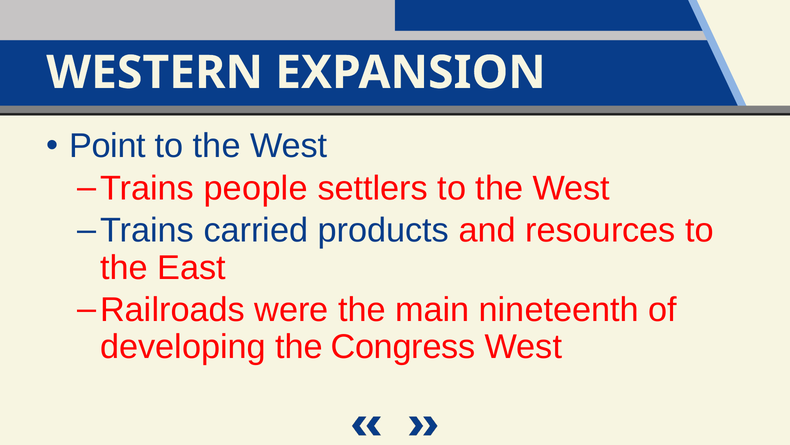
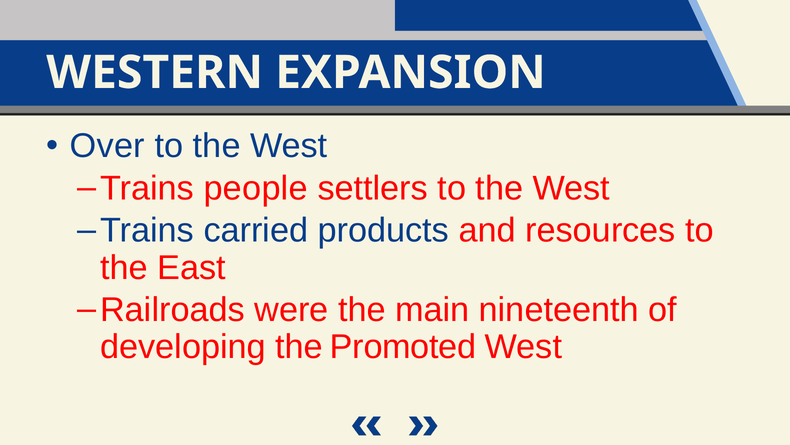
Point: Point -> Over
Congress: Congress -> Promoted
